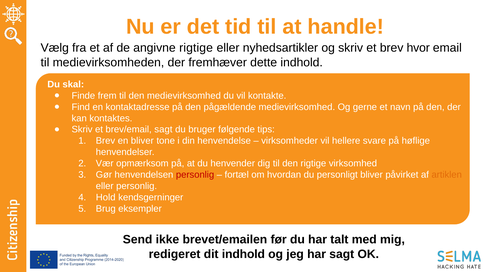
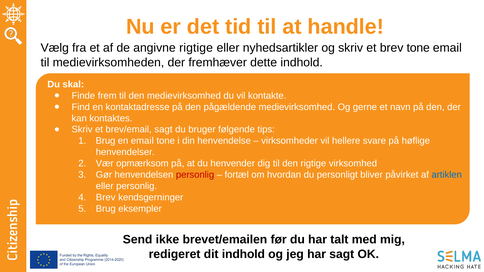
brev hvor: hvor -> tone
Brev at (105, 141): Brev -> Brug
en bliver: bliver -> email
artiklen colour: orange -> blue
Hold at (106, 197): Hold -> Brev
